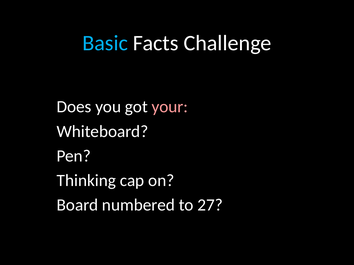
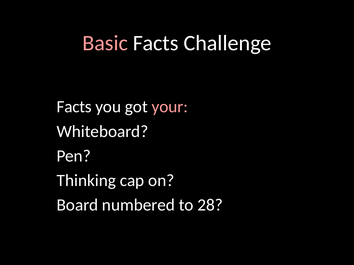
Basic colour: light blue -> pink
Does at (74, 107): Does -> Facts
27: 27 -> 28
